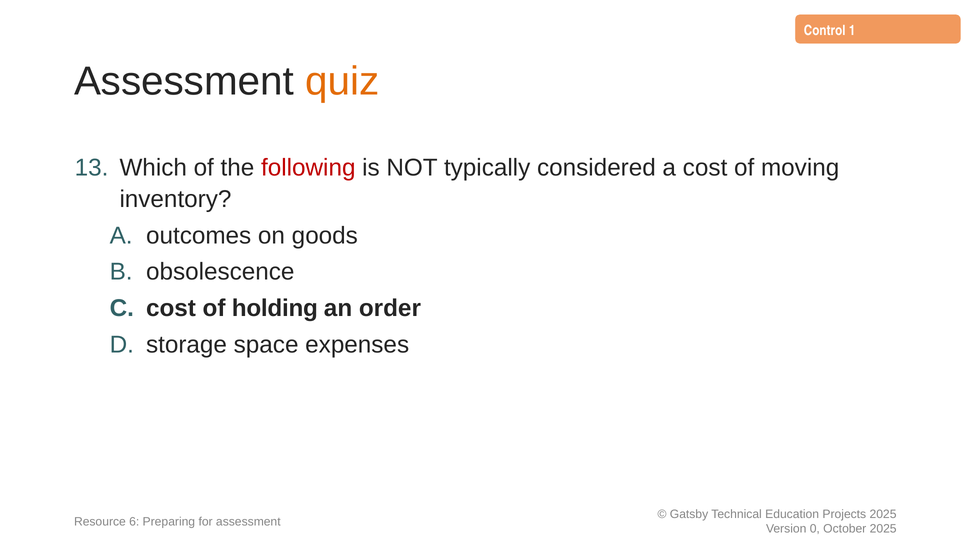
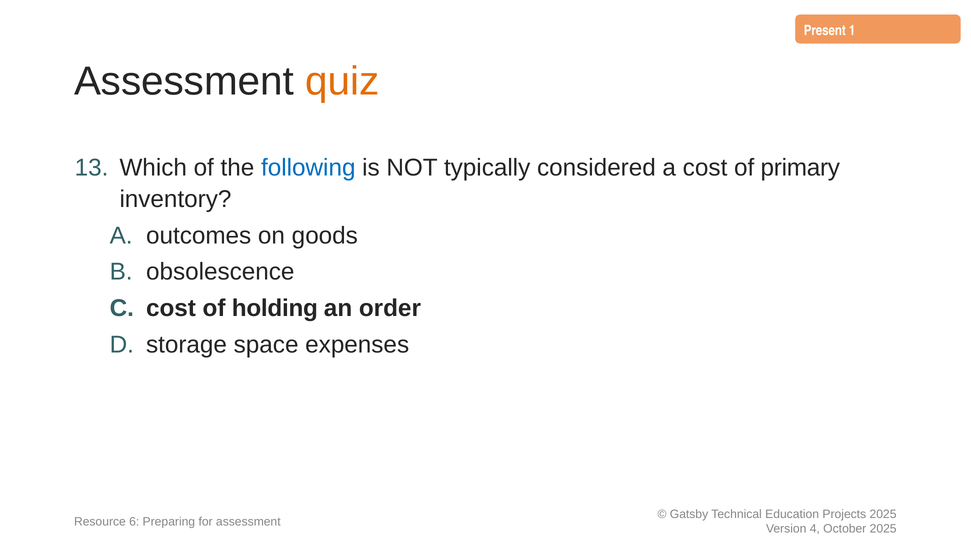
Control: Control -> Present
following colour: red -> blue
moving: moving -> primary
0: 0 -> 4
